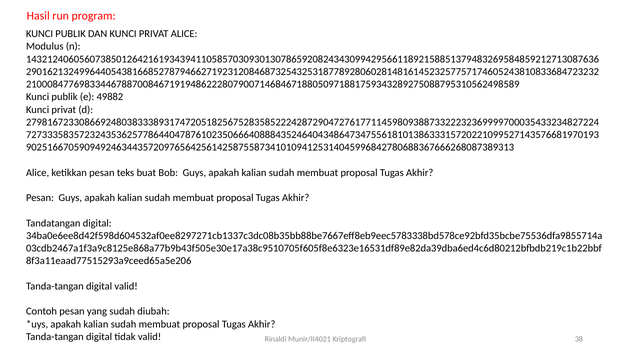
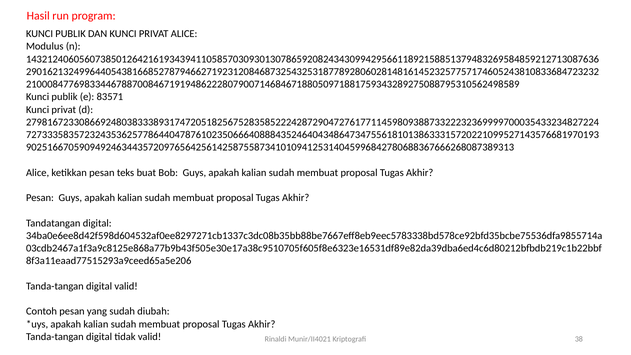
49882: 49882 -> 83571
